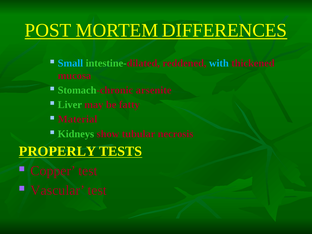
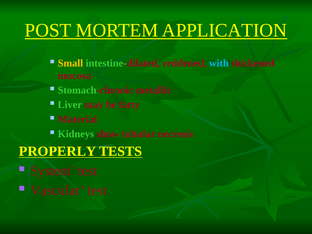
DIFFERENCES: DIFFERENCES -> APPLICATION
Small colour: light blue -> yellow
arsenite: arsenite -> metallic
Copper: Copper -> System
